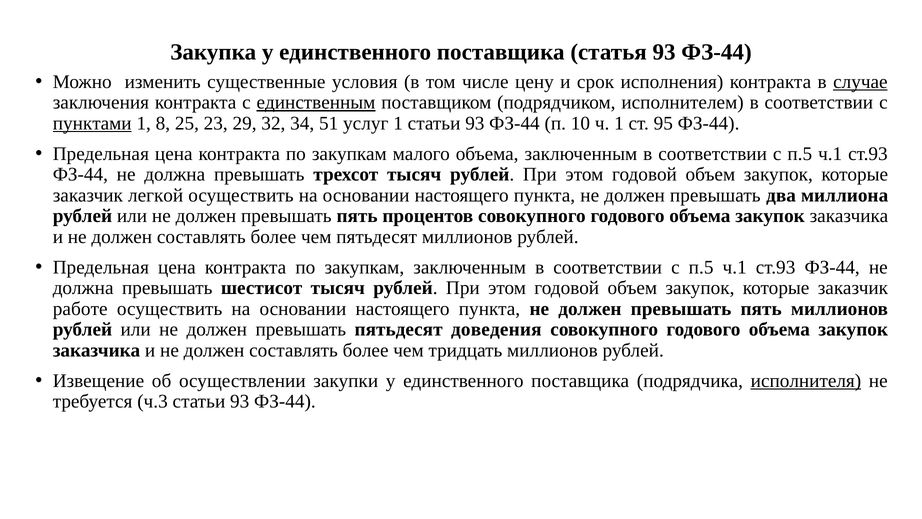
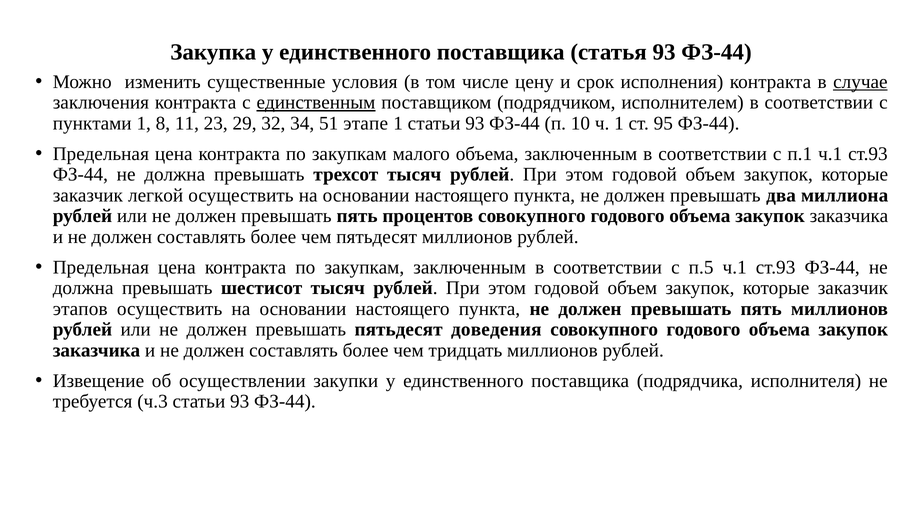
пунктами underline: present -> none
25: 25 -> 11
услуг: услуг -> этапе
п.5 at (800, 154): п.5 -> п.1
работе: работе -> этапов
исполнителя underline: present -> none
